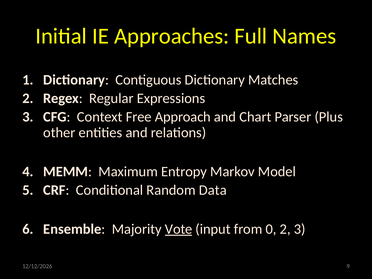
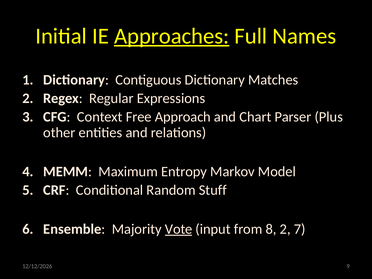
Approaches underline: none -> present
Data: Data -> Stuff
0: 0 -> 8
2 3: 3 -> 7
